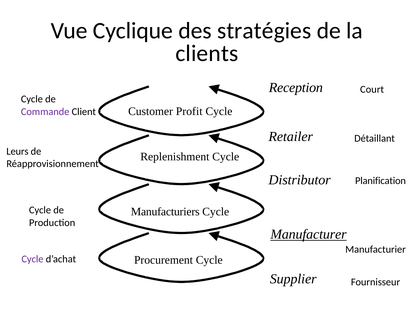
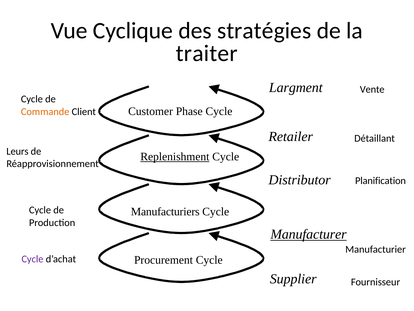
clients: clients -> traiter
Reception: Reception -> Largment
Court: Court -> Vente
Profit: Profit -> Phase
Commande colour: purple -> orange
Replenishment underline: none -> present
